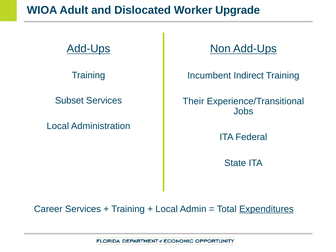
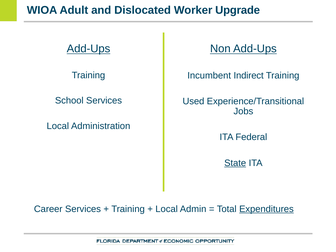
Subset: Subset -> School
Their: Their -> Used
State underline: none -> present
